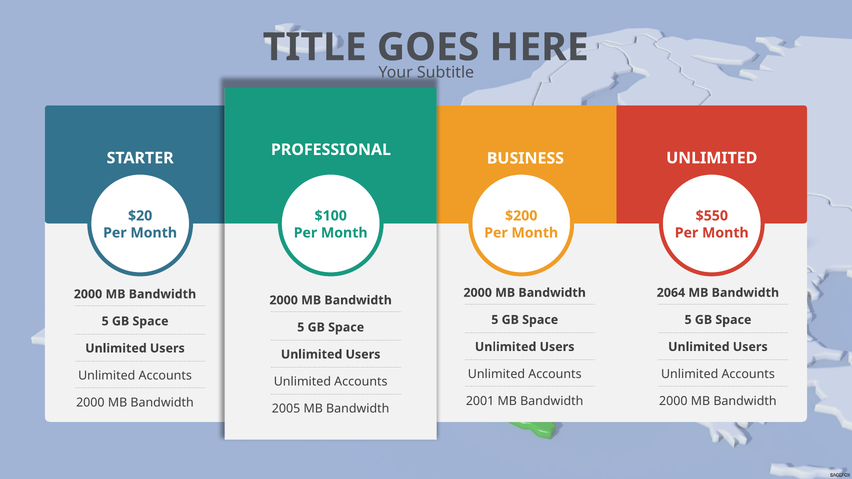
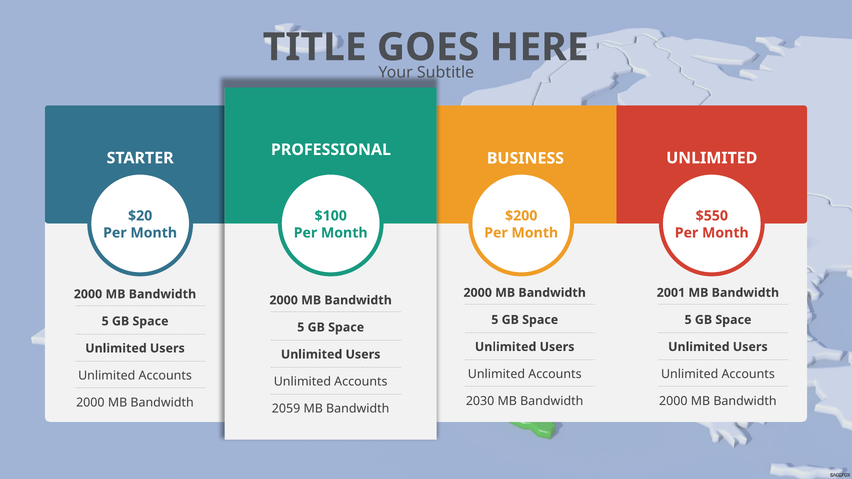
2064: 2064 -> 2001
2001: 2001 -> 2030
2005: 2005 -> 2059
